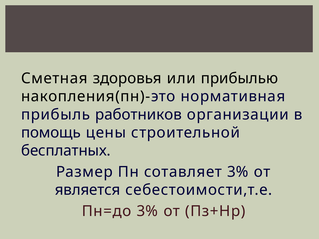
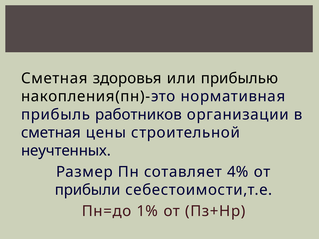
помощь at (51, 133): помощь -> сметная
бесплатных: бесплатных -> неучтенных
сотавляет 3%: 3% -> 4%
является: является -> прибыли
Пн=до 3%: 3% -> 1%
